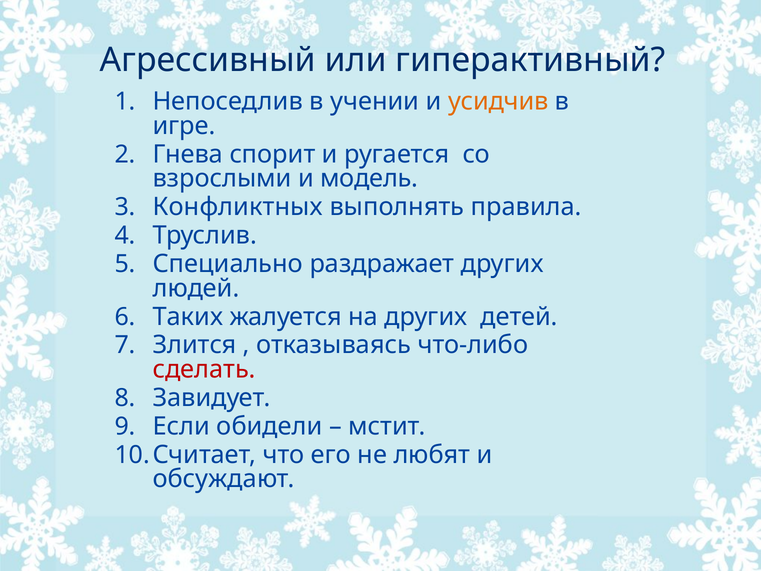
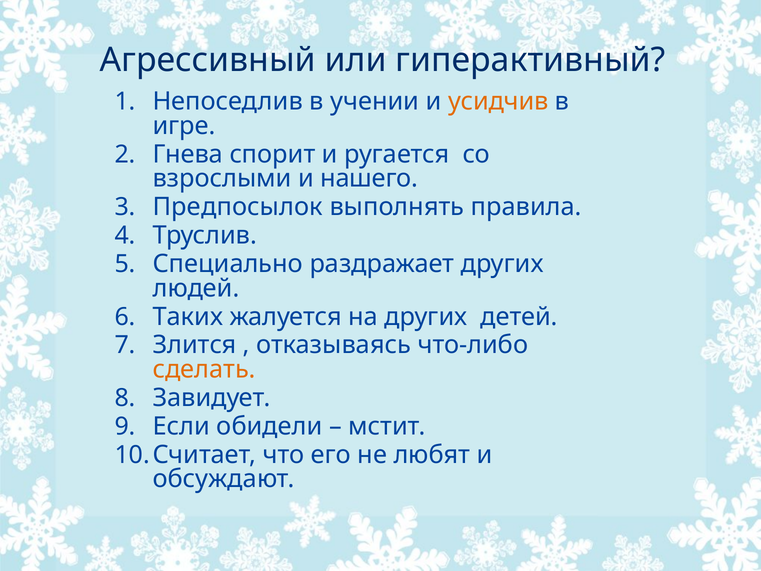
модель: модель -> нашего
Конфликтных: Конфликтных -> Предпосылок
сделать colour: red -> orange
